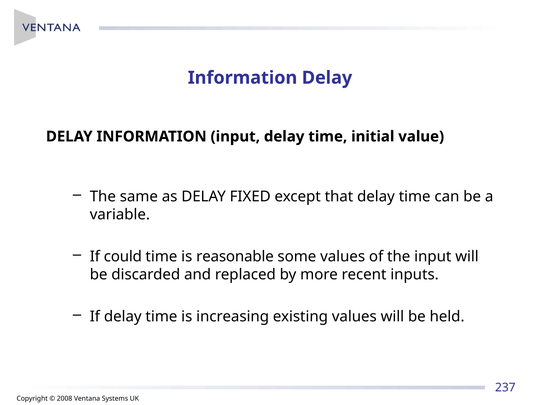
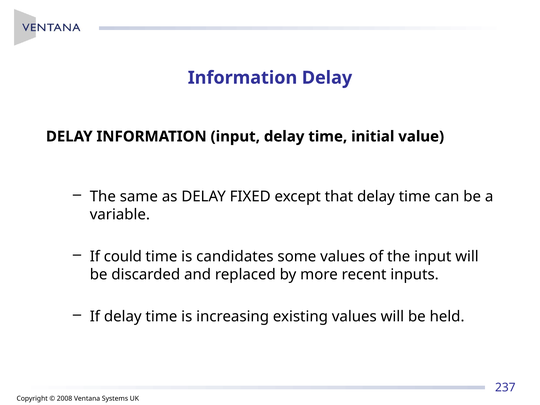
reasonable: reasonable -> candidates
